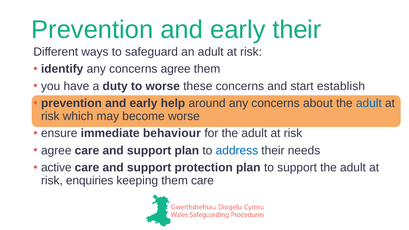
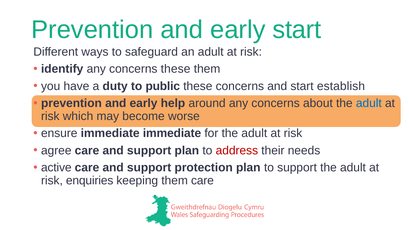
early their: their -> start
concerns agree: agree -> these
to worse: worse -> public
immediate behaviour: behaviour -> immediate
address colour: blue -> red
